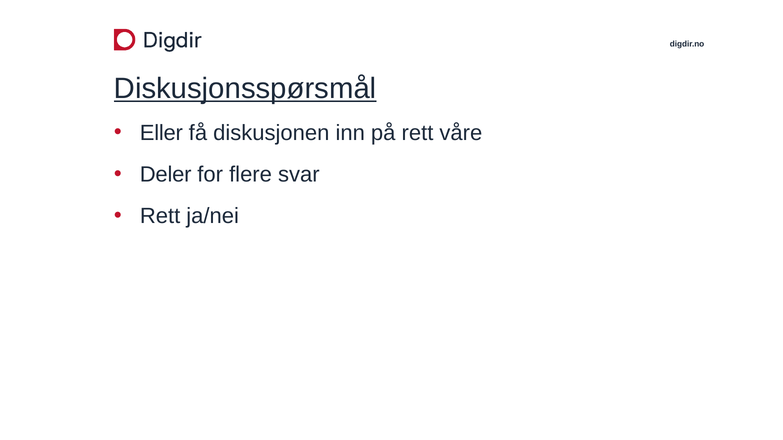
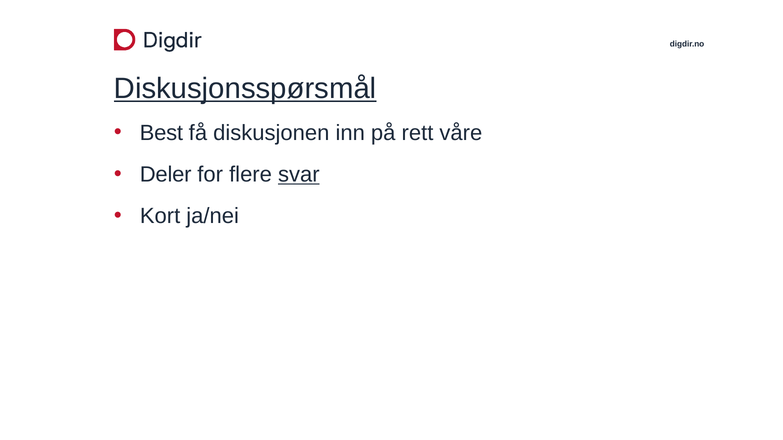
Eller: Eller -> Best
svar underline: none -> present
Rett at (160, 216): Rett -> Kort
